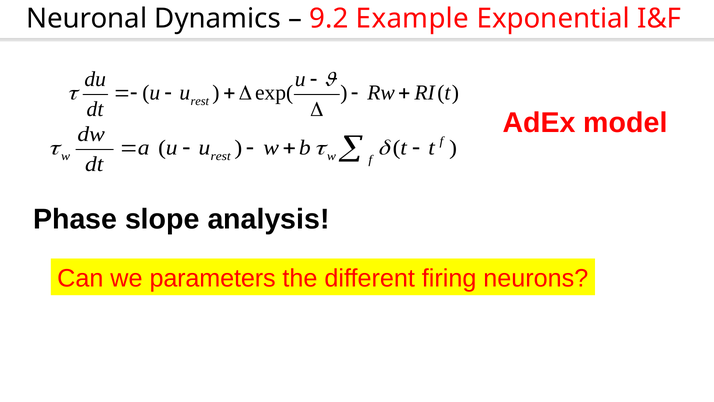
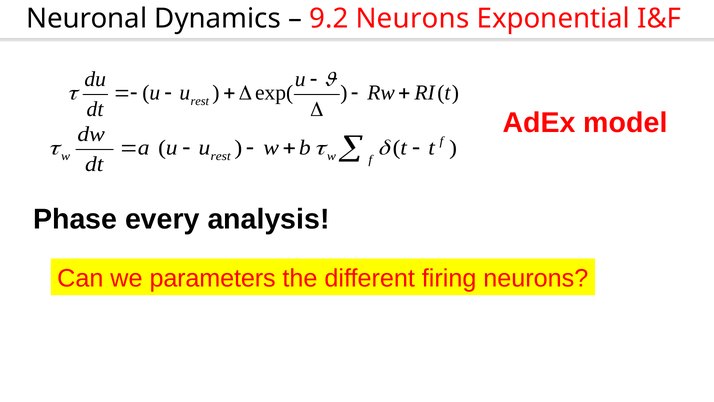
9.2 Example: Example -> Neurons
slope: slope -> every
